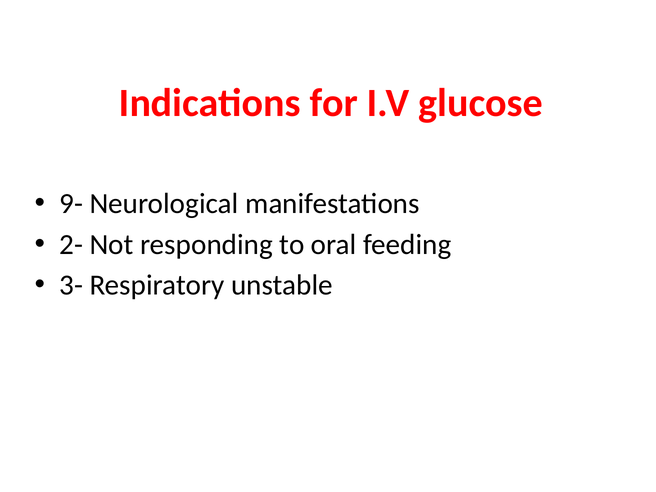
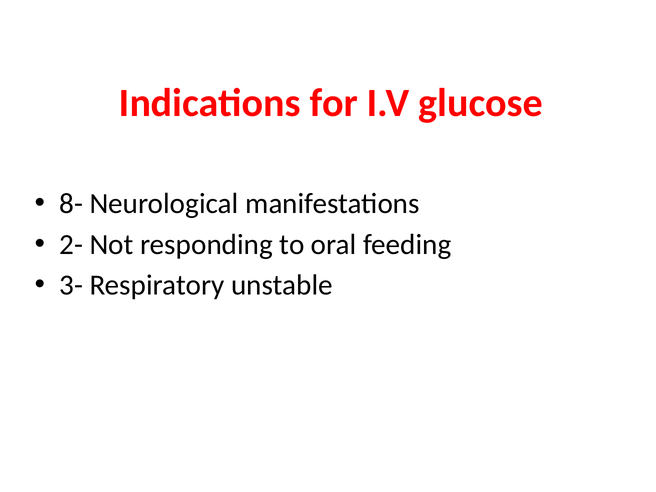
9-: 9- -> 8-
